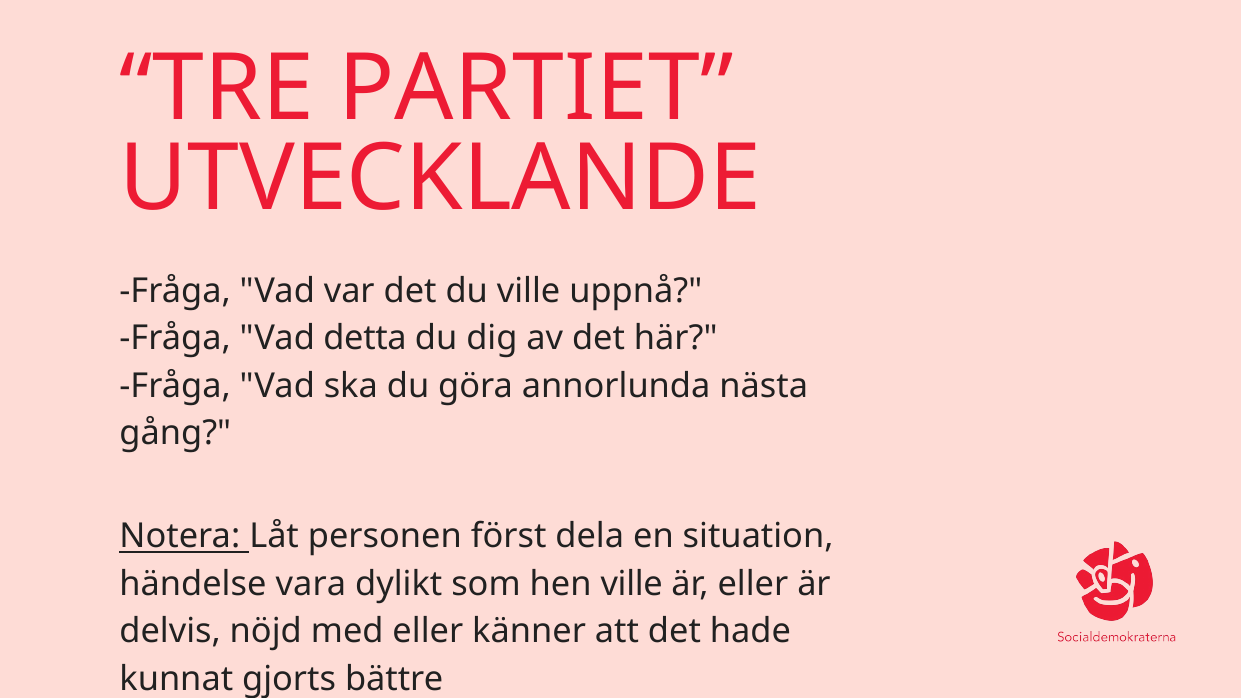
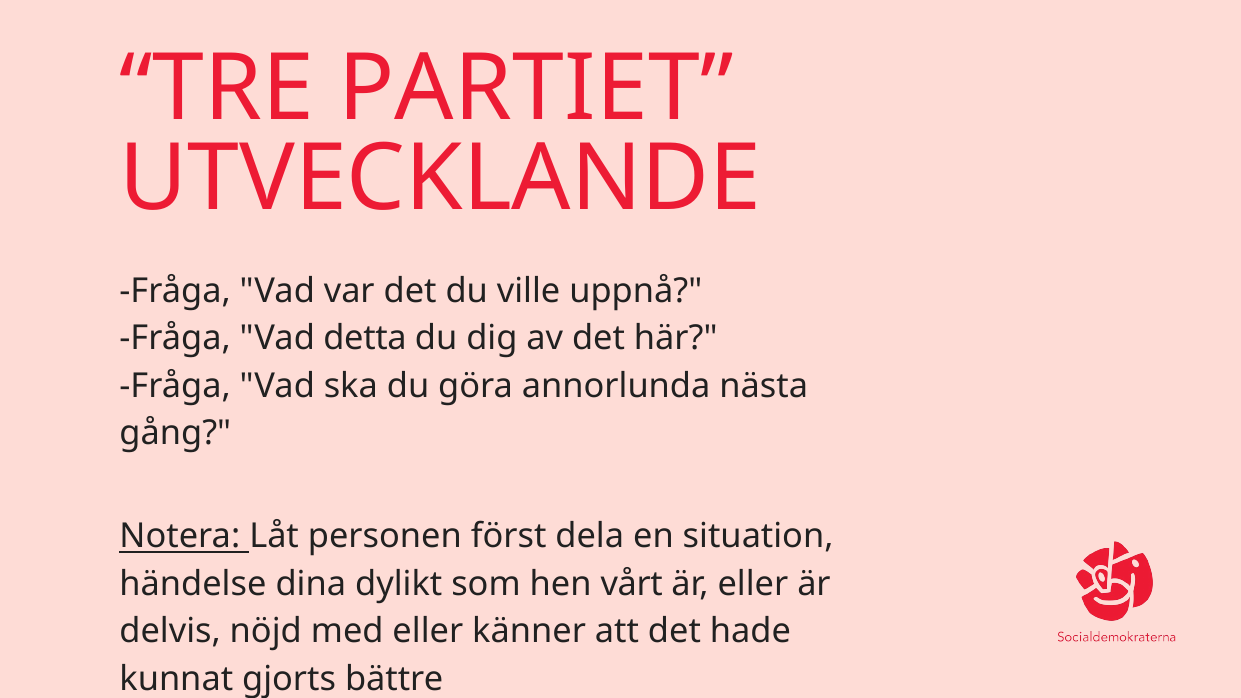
vara: vara -> dina
hen ville: ville -> vårt
